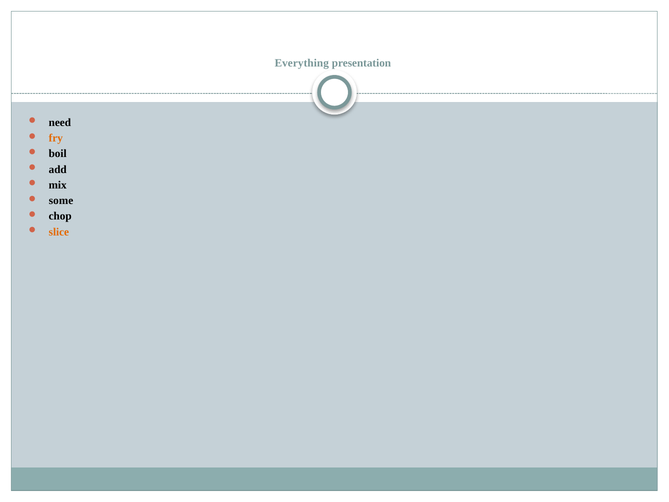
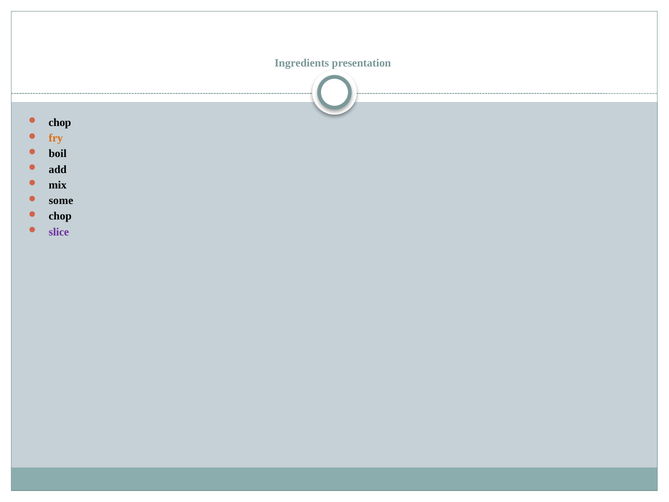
Everything: Everything -> Ingredients
need at (60, 122): need -> chop
slice colour: orange -> purple
